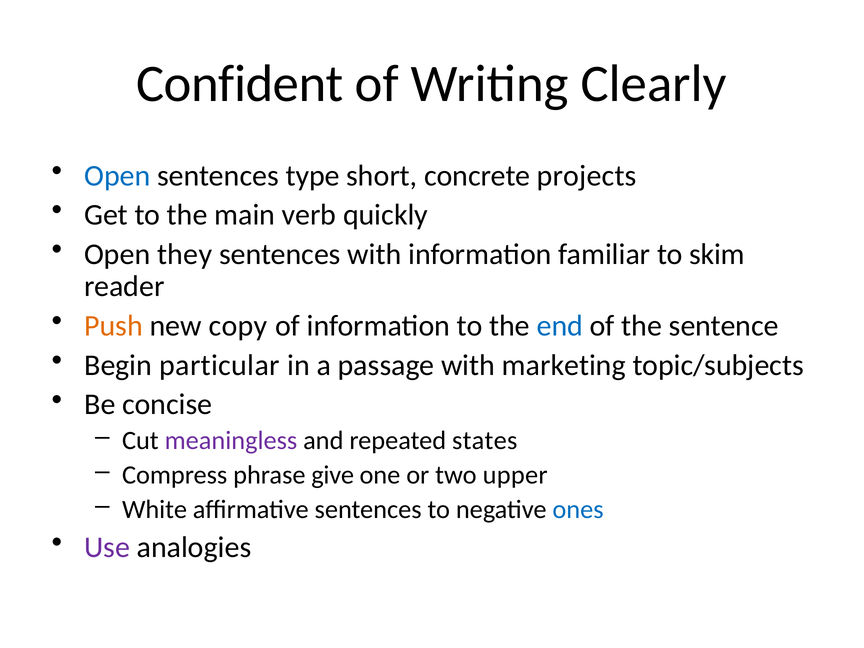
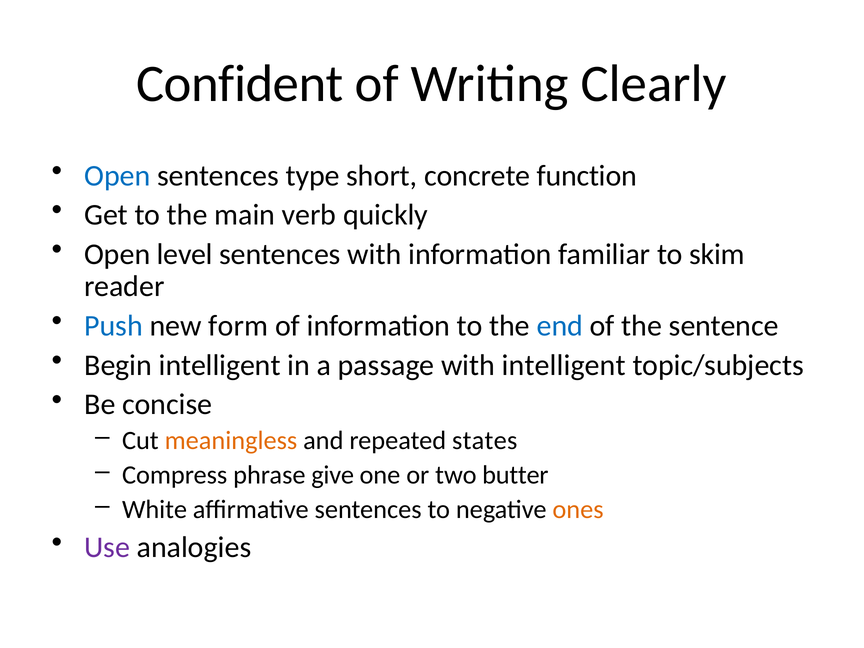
projects: projects -> function
they: they -> level
Push colour: orange -> blue
copy: copy -> form
Begin particular: particular -> intelligent
with marketing: marketing -> intelligent
meaningless colour: purple -> orange
upper: upper -> butter
ones colour: blue -> orange
